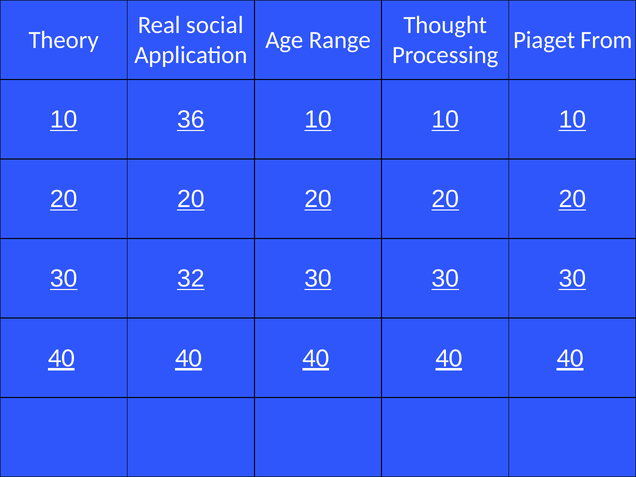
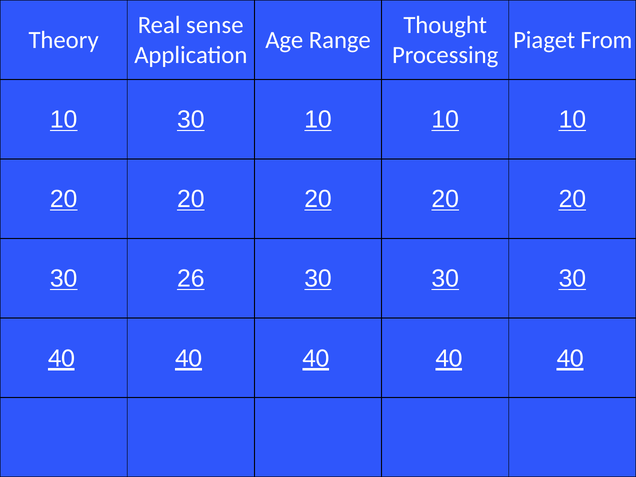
social: social -> sense
10 36: 36 -> 30
32: 32 -> 26
